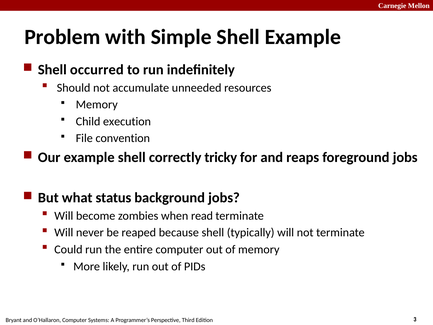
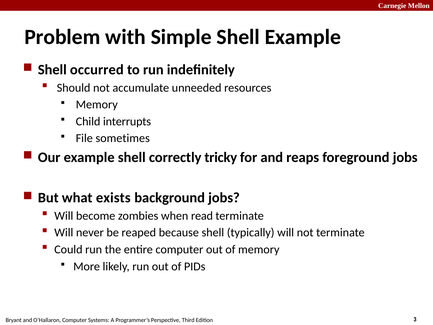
execution: execution -> interrupts
convention: convention -> sometimes
status: status -> exists
